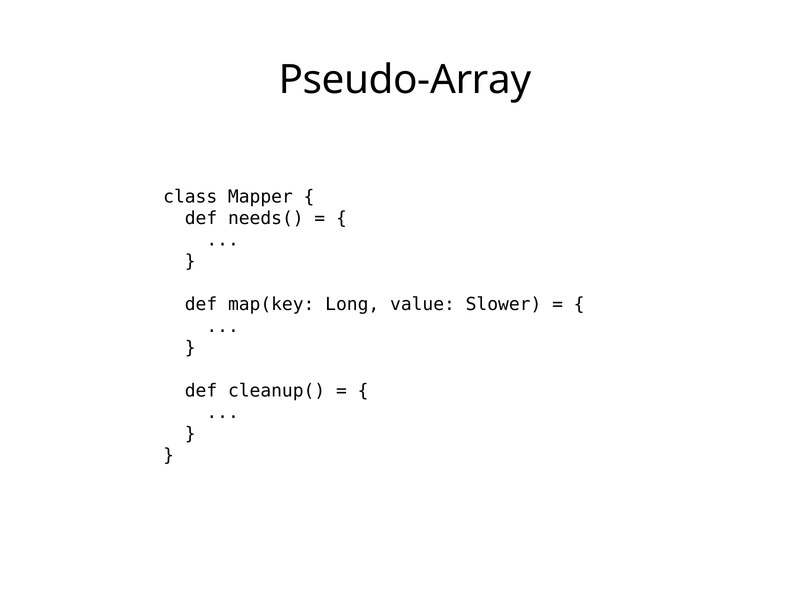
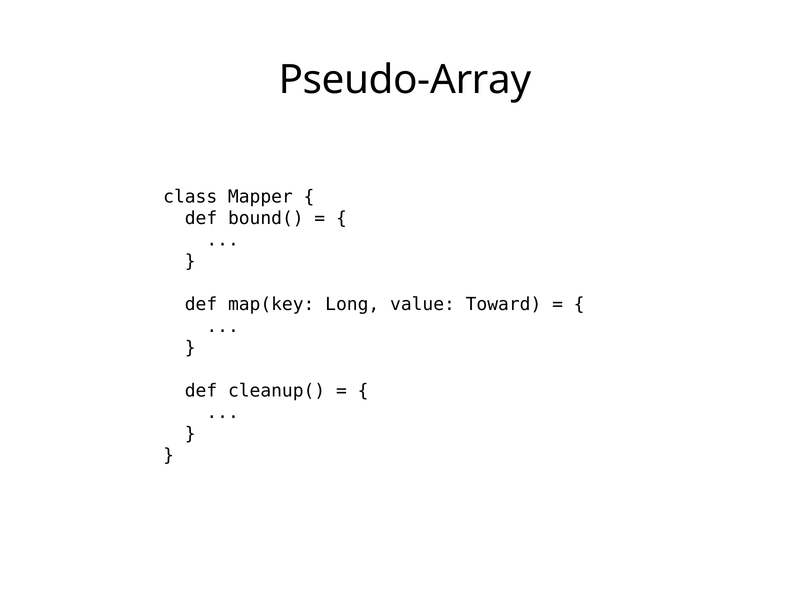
needs(: needs( -> bound(
Slower: Slower -> Toward
